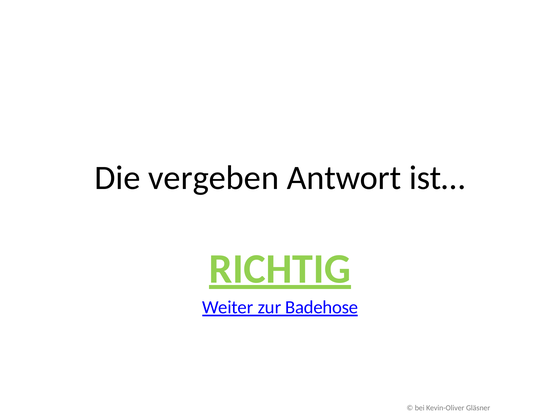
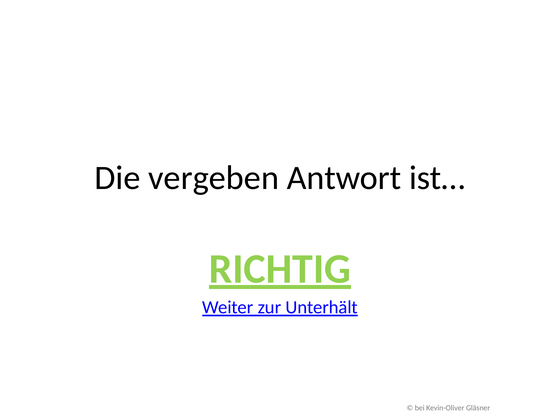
Badehose: Badehose -> Unterhält
